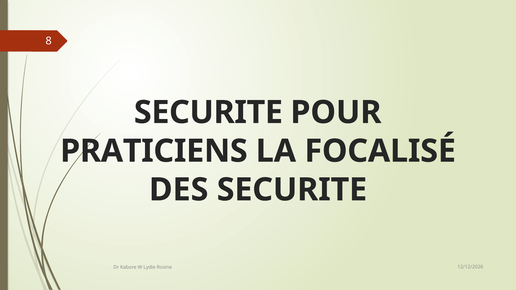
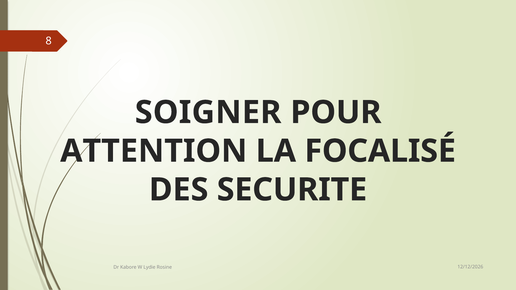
SECURITE at (208, 113): SECURITE -> SOIGNER
PRATICIENS: PRATICIENS -> ATTENTION
